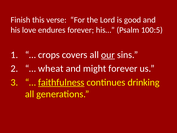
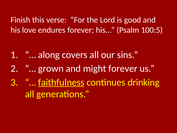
crops: crops -> along
our underline: present -> none
wheat: wheat -> grown
